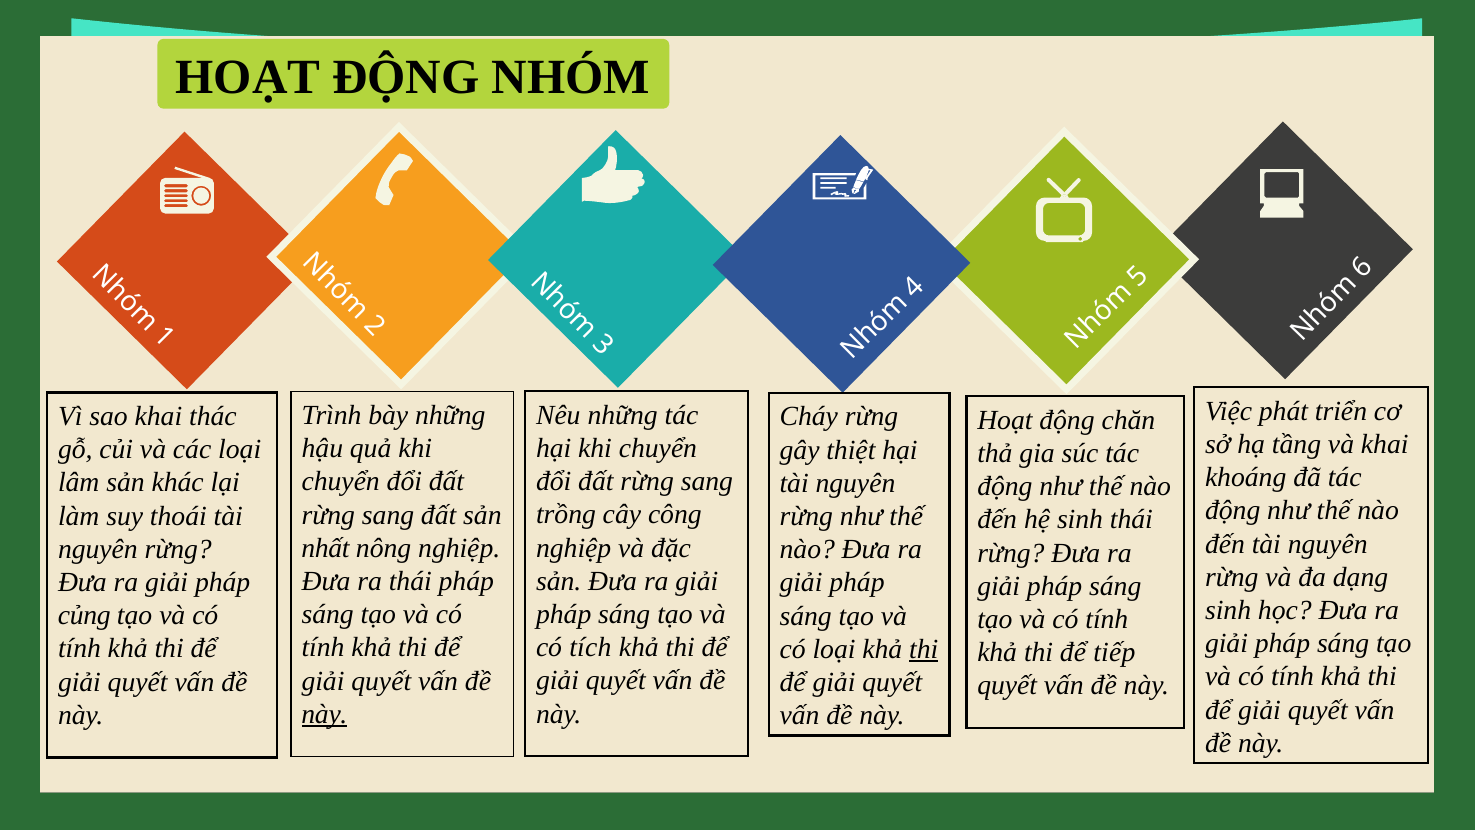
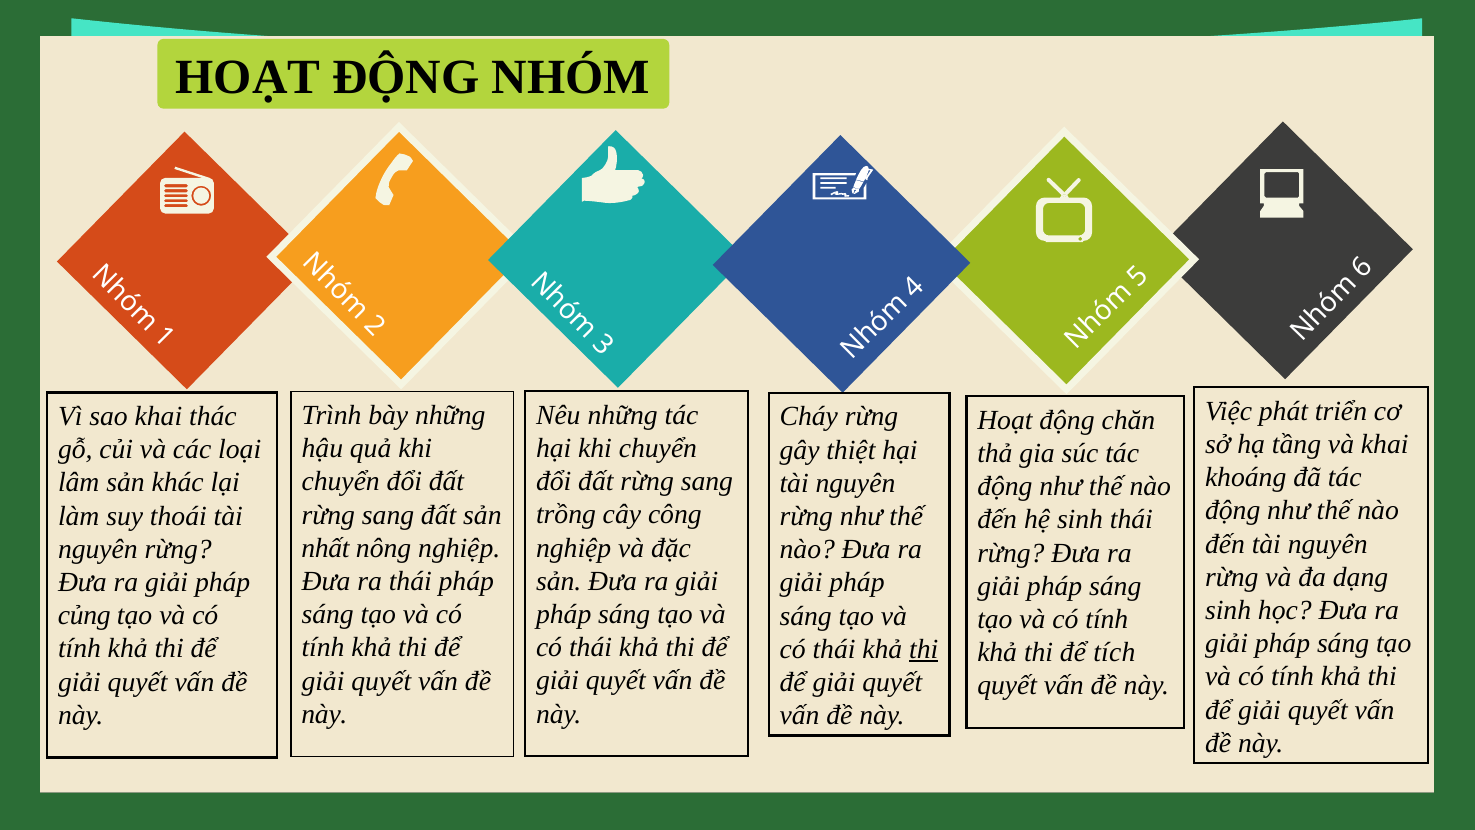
tích at (590, 647): tích -> thái
loại at (834, 649): loại -> thái
tiếp: tiếp -> tích
này at (324, 714) underline: present -> none
